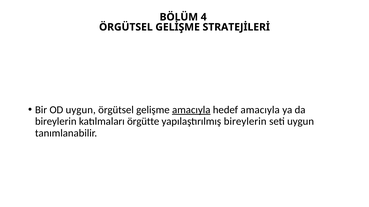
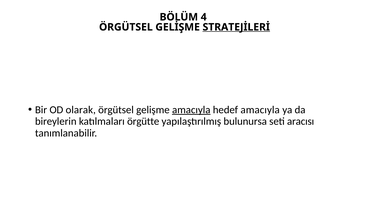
STRATEJİLERİ underline: none -> present
OD uygun: uygun -> olarak
yapılaştırılmış bireylerin: bireylerin -> bulunursa
seti uygun: uygun -> aracısı
